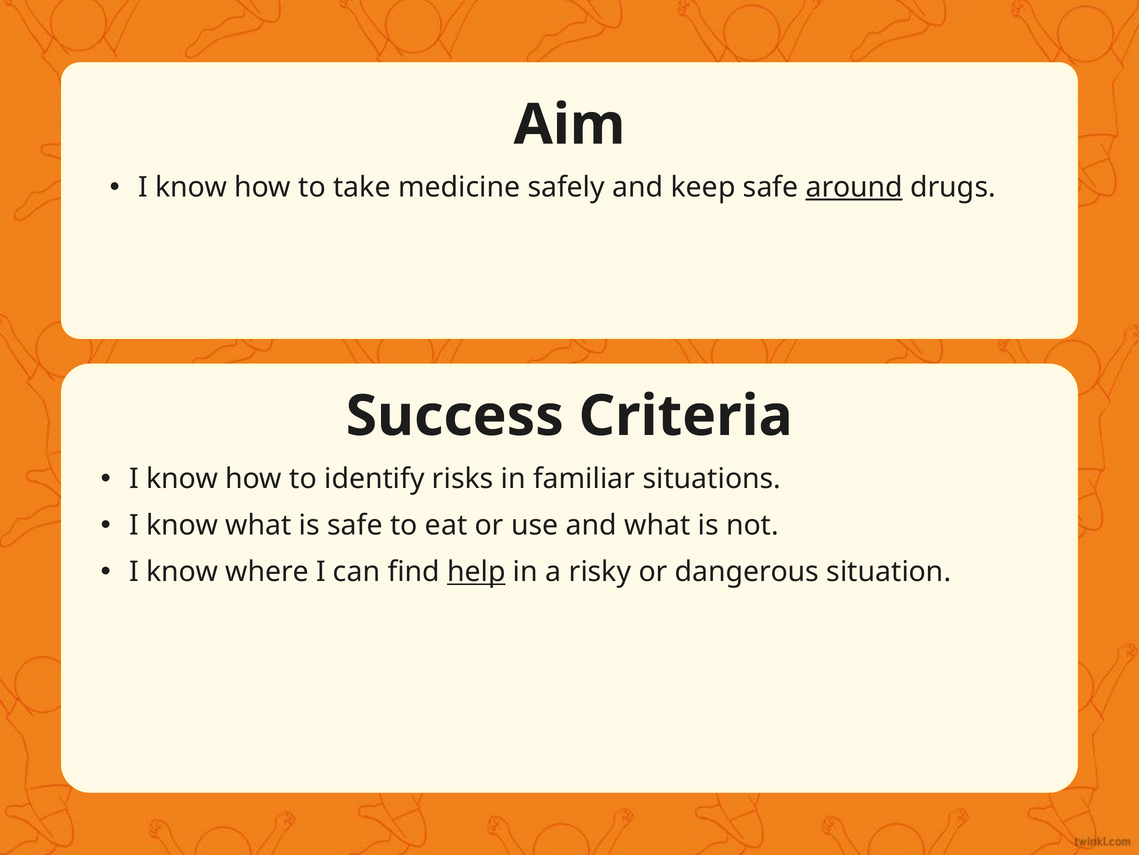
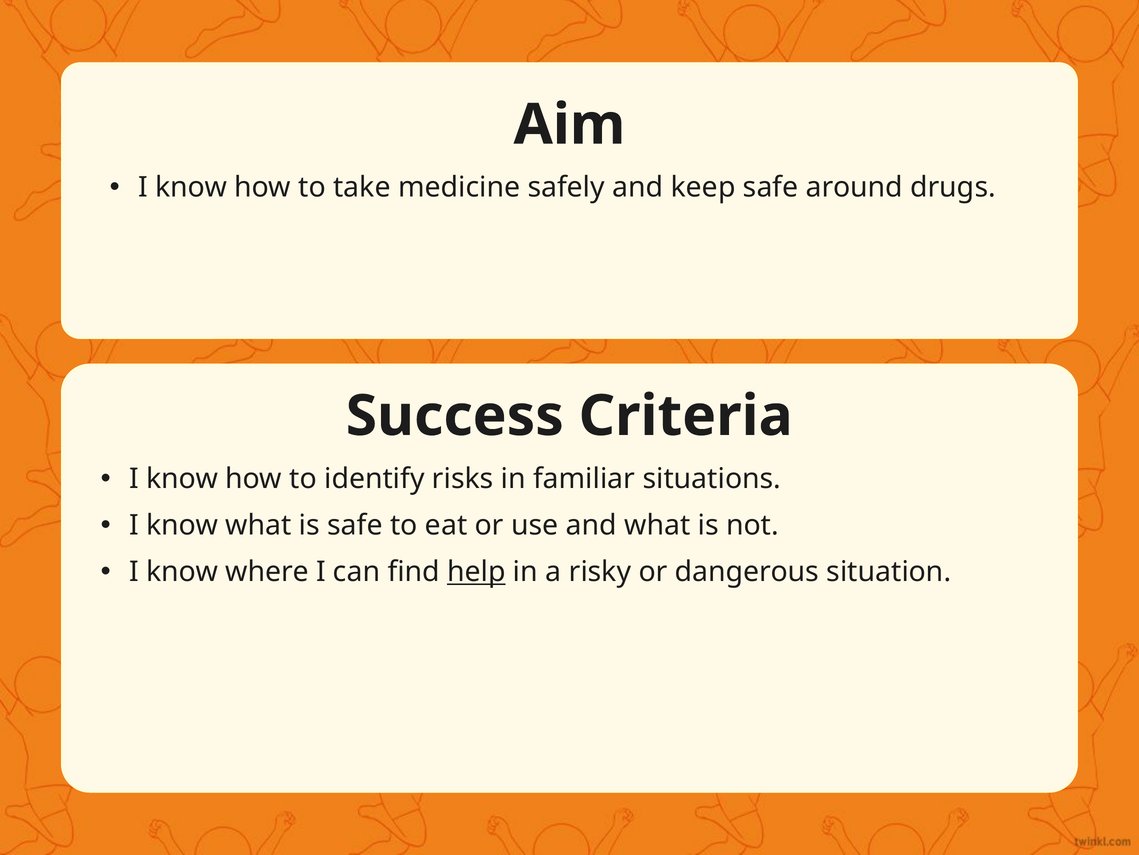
around underline: present -> none
